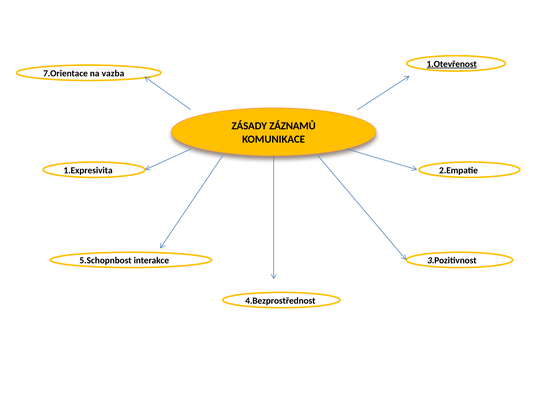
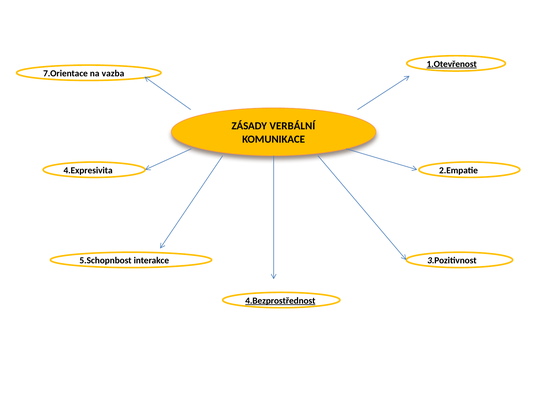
ZÁZNAMŮ: ZÁZNAMŮ -> VERBÁLNÍ
1.Expresivita: 1.Expresivita -> 4.Expresivita
4.Bezprostřednost underline: none -> present
